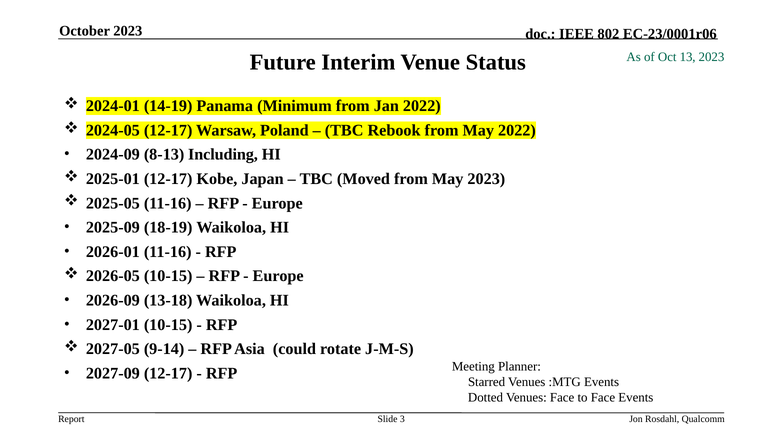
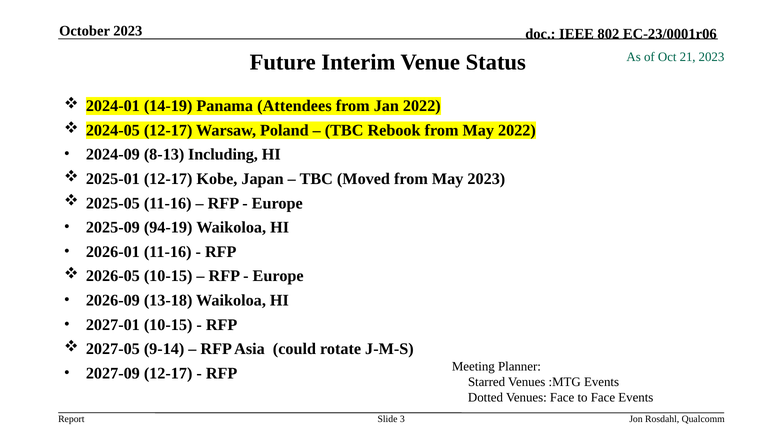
13: 13 -> 21
Minimum: Minimum -> Attendees
18-19: 18-19 -> 94-19
